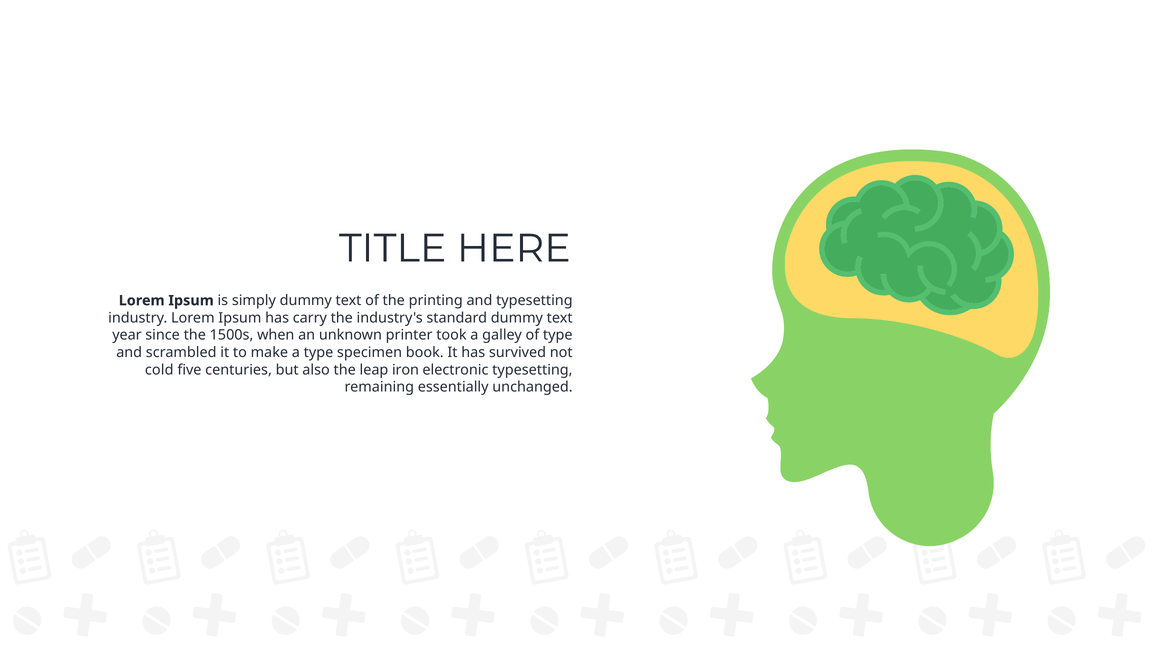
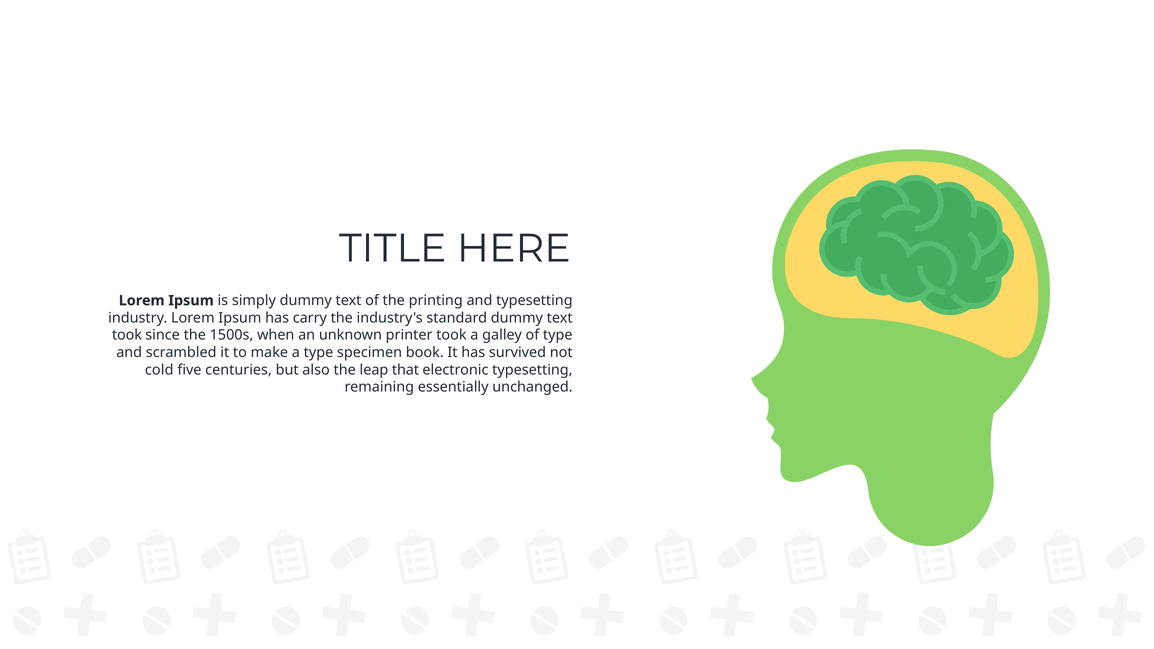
year at (127, 335): year -> took
iron: iron -> that
